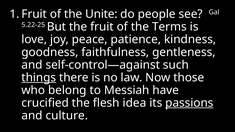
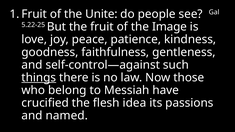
Terms: Terms -> Image
passions underline: present -> none
culture: culture -> named
